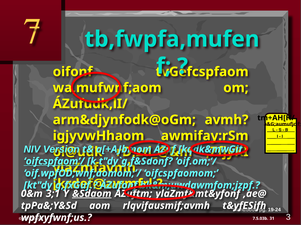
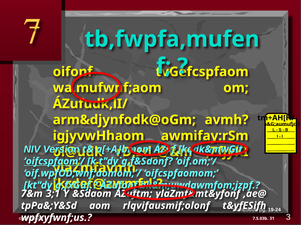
0&m: 0&m -> 7&m
&Sdaom underline: present -> none
rlqvifausmif;avmh: rlqvifausmif;avmh -> rlqvifausmif;olonf
